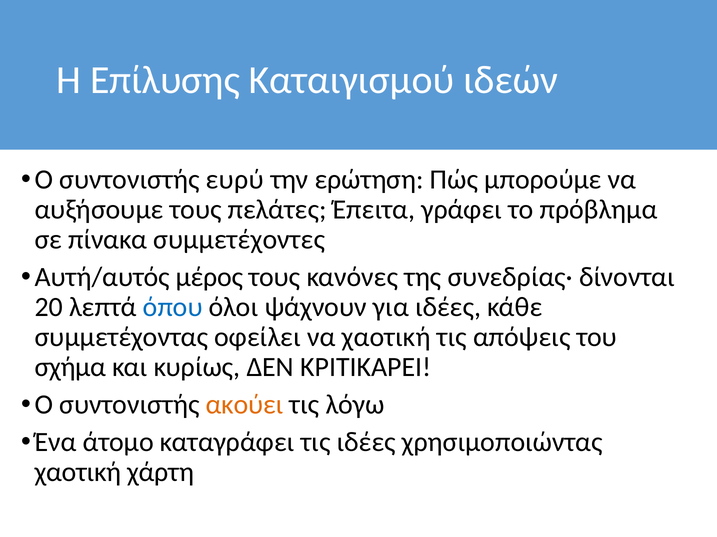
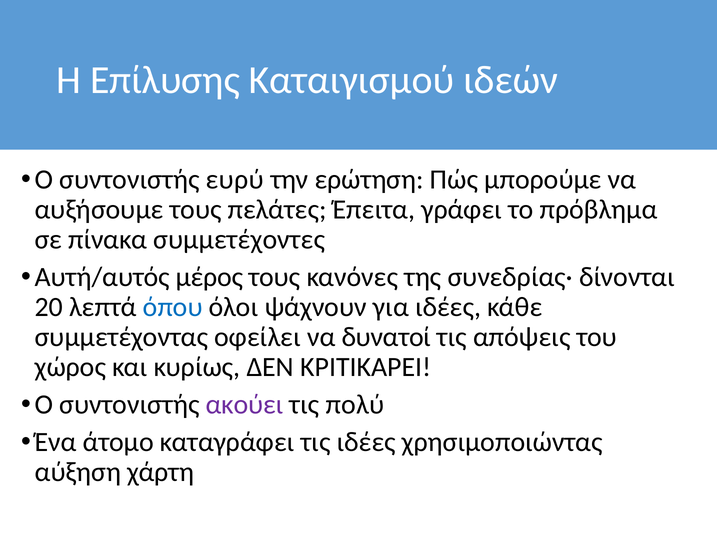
να χαοτική: χαοτική -> δυνατοί
σχήμα: σχήμα -> χώρος
ακούει colour: orange -> purple
λόγω: λόγω -> πολύ
χαοτική at (78, 473): χαοτική -> αύξηση
